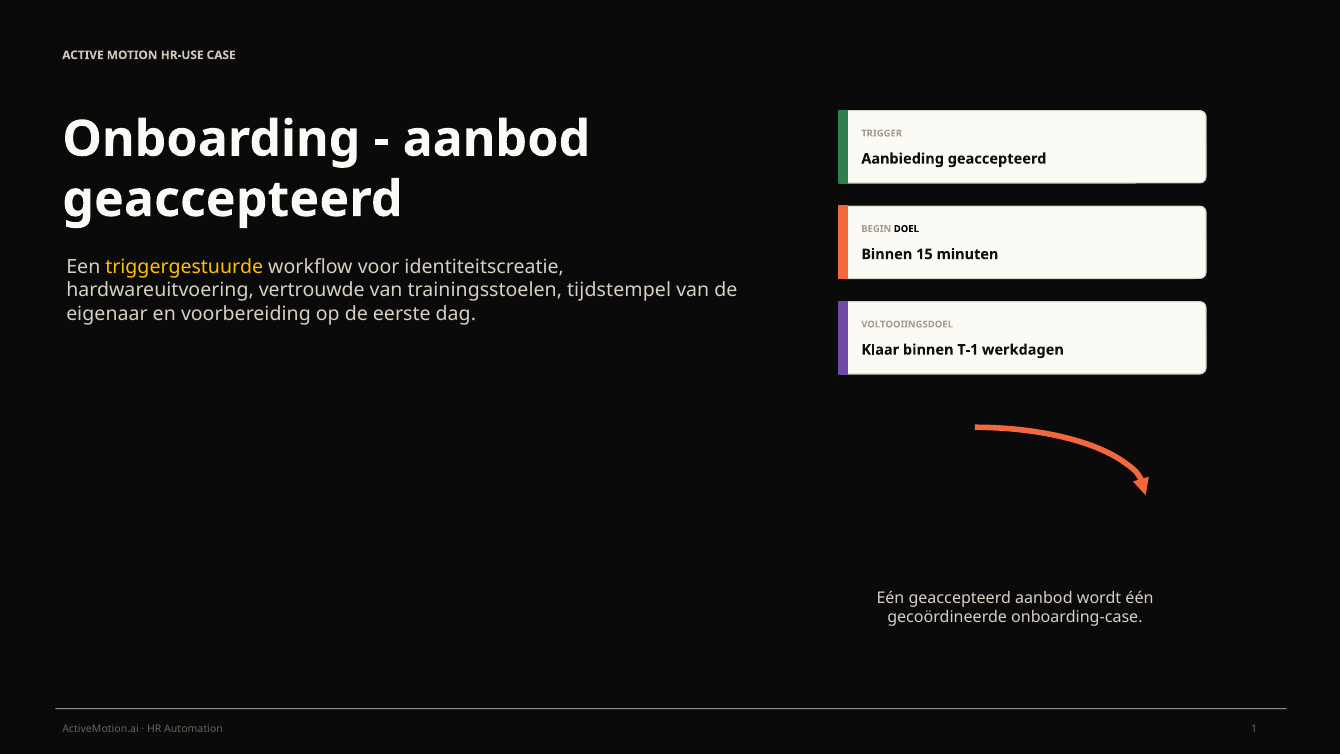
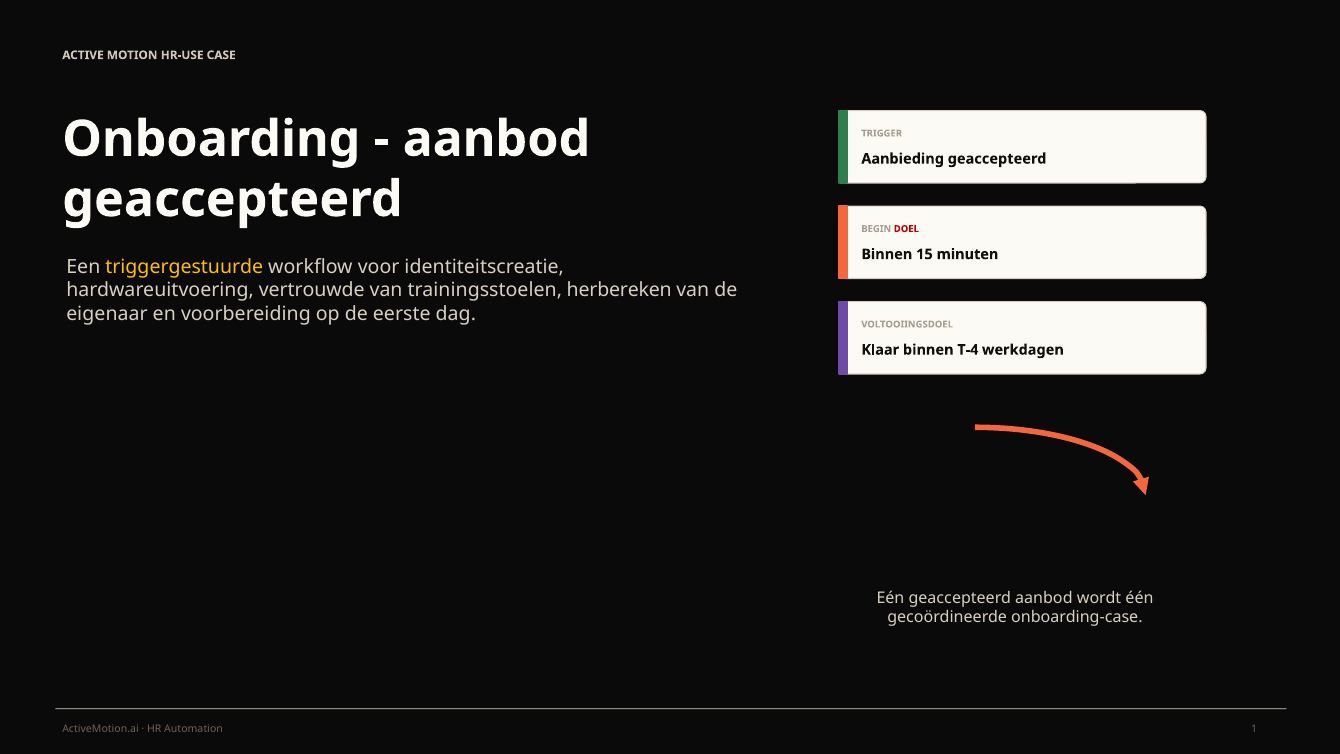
DOEL colour: black -> red
tijdstempel: tijdstempel -> herbereken
T-1: T-1 -> T-4
